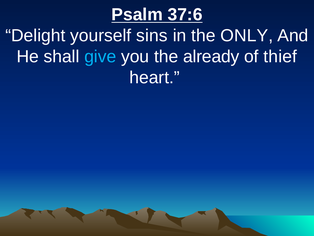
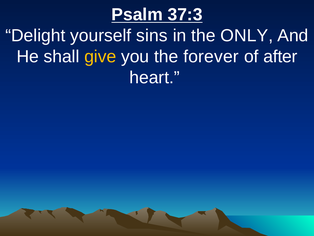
37:6: 37:6 -> 37:3
give colour: light blue -> yellow
already: already -> forever
thief: thief -> after
